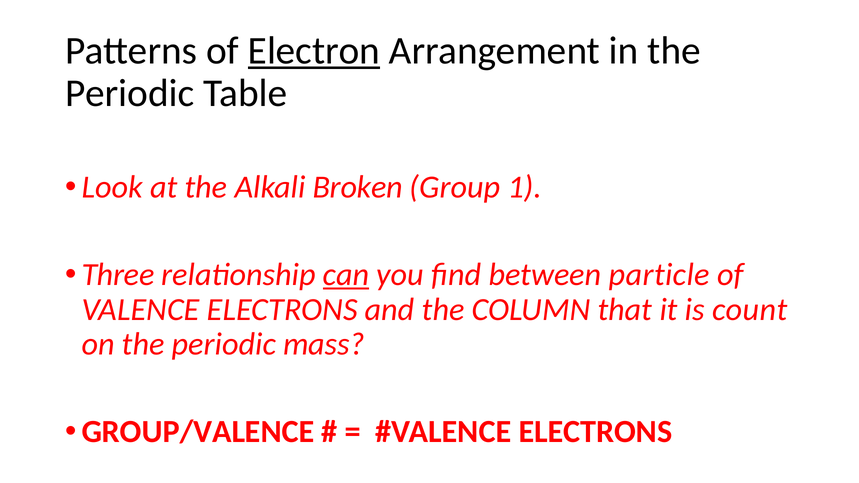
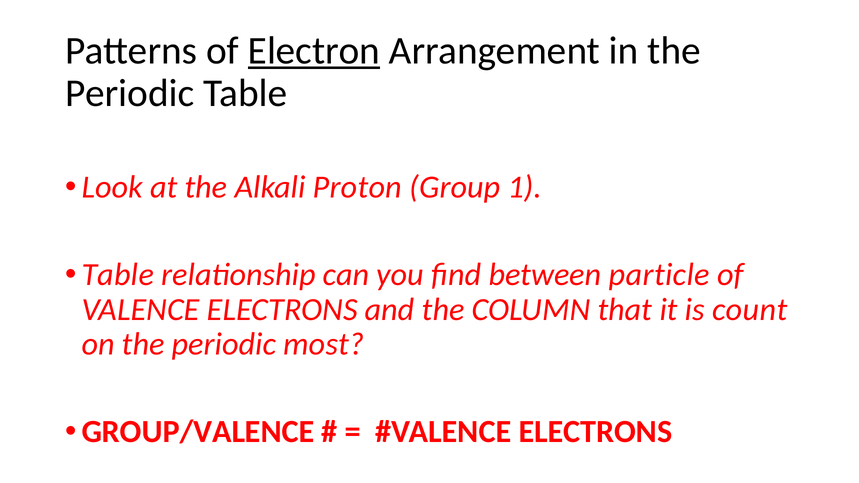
Broken: Broken -> Proton
Three at (118, 275): Three -> Table
can underline: present -> none
mass: mass -> most
